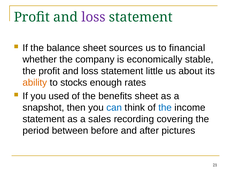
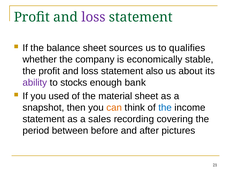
financial: financial -> qualifies
little: little -> also
ability colour: orange -> purple
rates: rates -> bank
benefits: benefits -> material
can colour: blue -> orange
